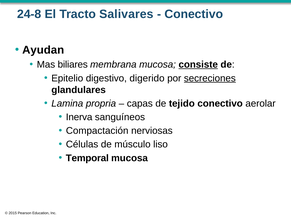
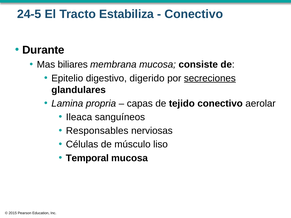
24-8: 24-8 -> 24-5
Salivares: Salivares -> Estabiliza
Ayudan: Ayudan -> Durante
consiste underline: present -> none
Inerva: Inerva -> Ileaca
Compactación: Compactación -> Responsables
